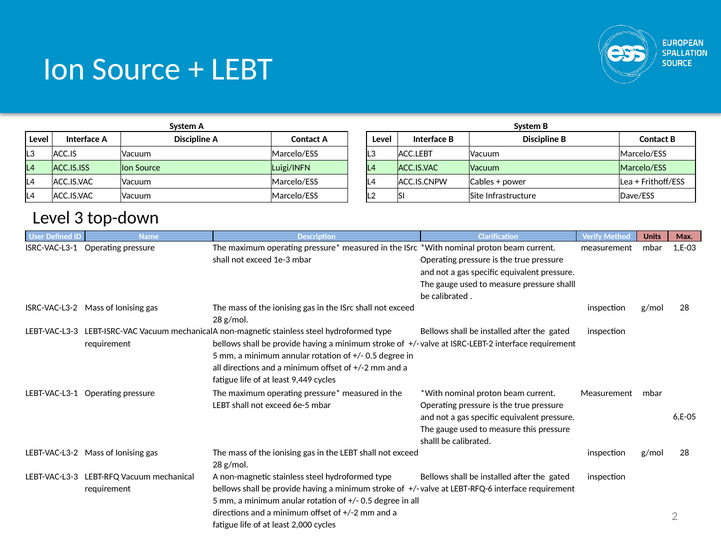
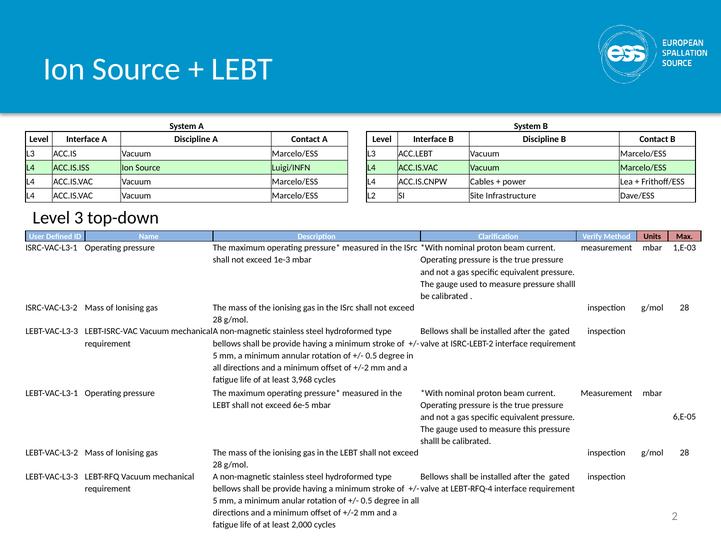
9,449: 9,449 -> 3,968
LEBT-RFQ-6: LEBT-RFQ-6 -> LEBT-RFQ-4
